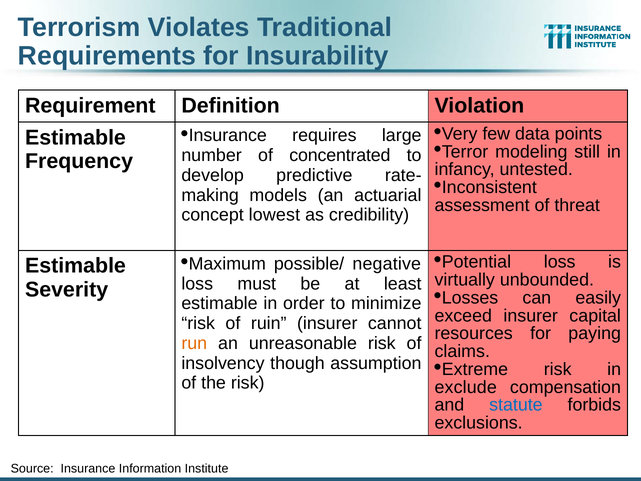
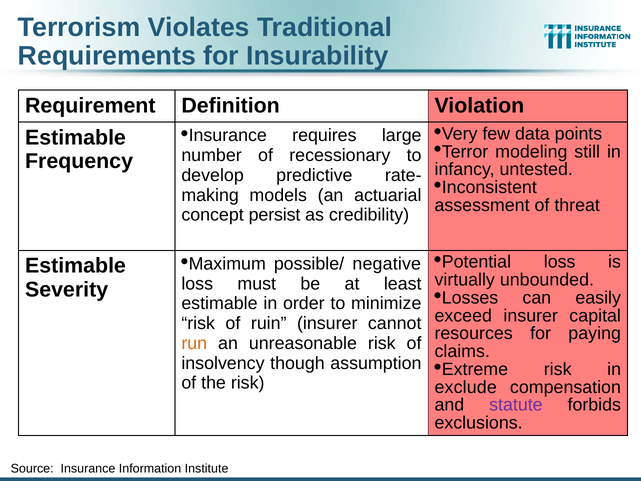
concentrated: concentrated -> recessionary
lowest: lowest -> persist
statute colour: blue -> purple
